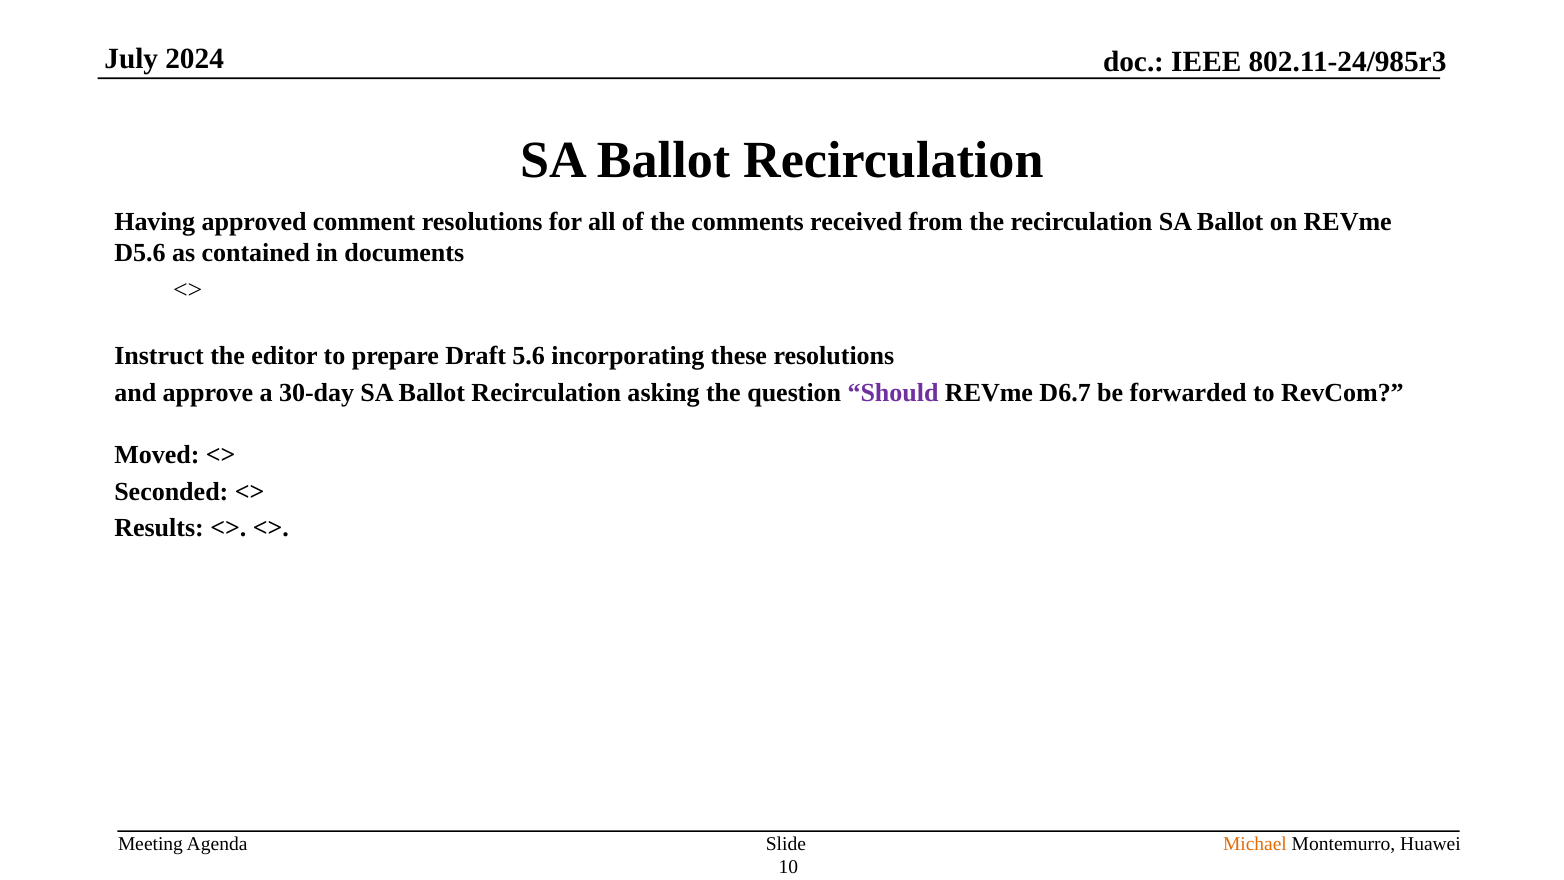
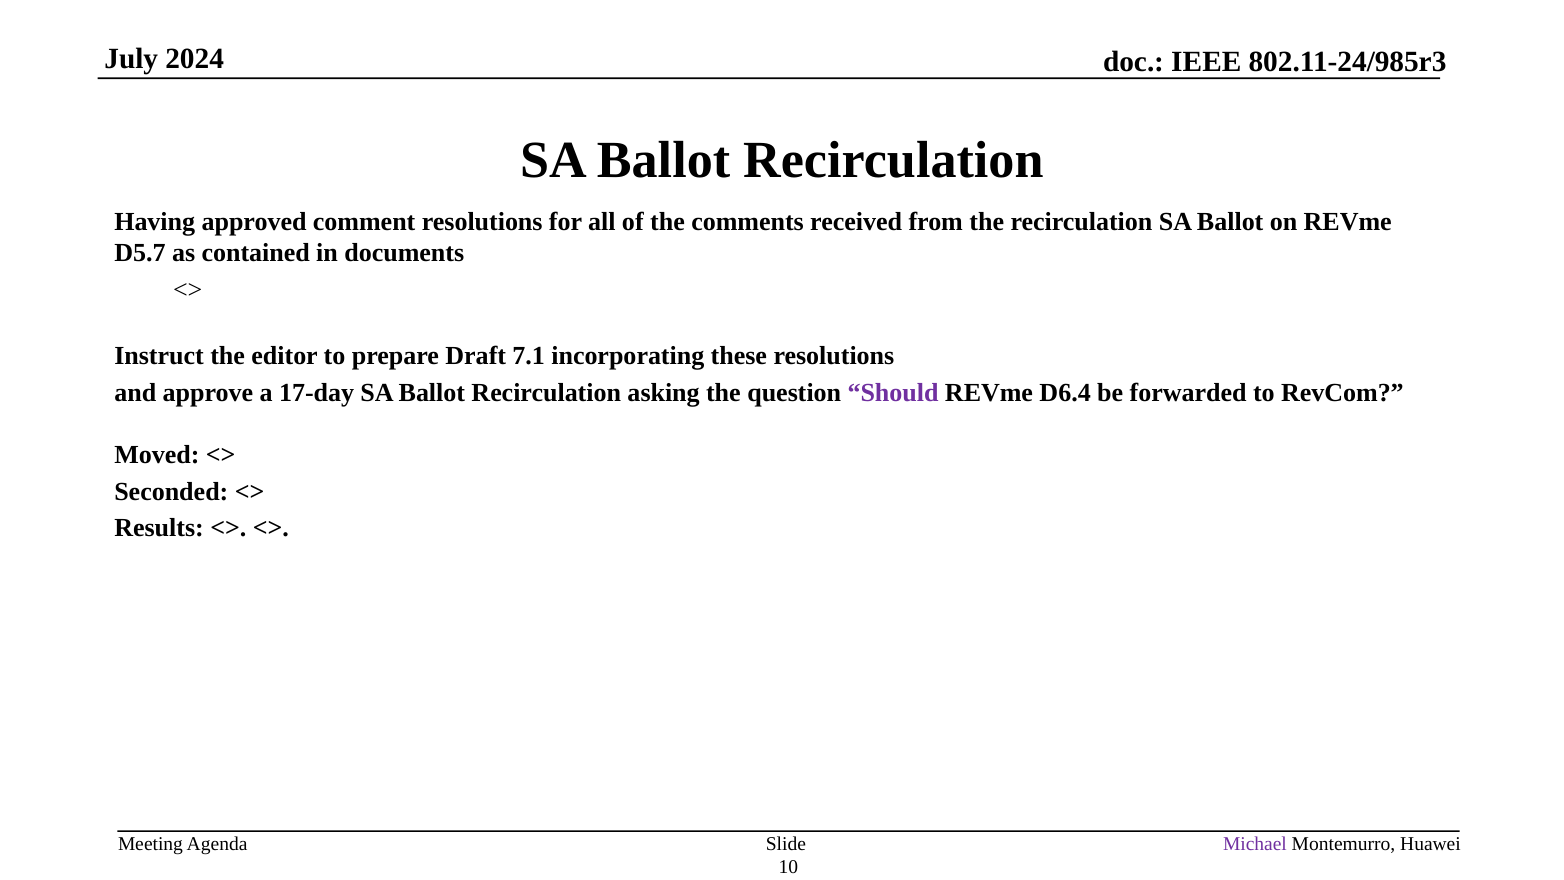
D5.6: D5.6 -> D5.7
5.6: 5.6 -> 7.1
30-day: 30-day -> 17-day
D6.7: D6.7 -> D6.4
Michael colour: orange -> purple
